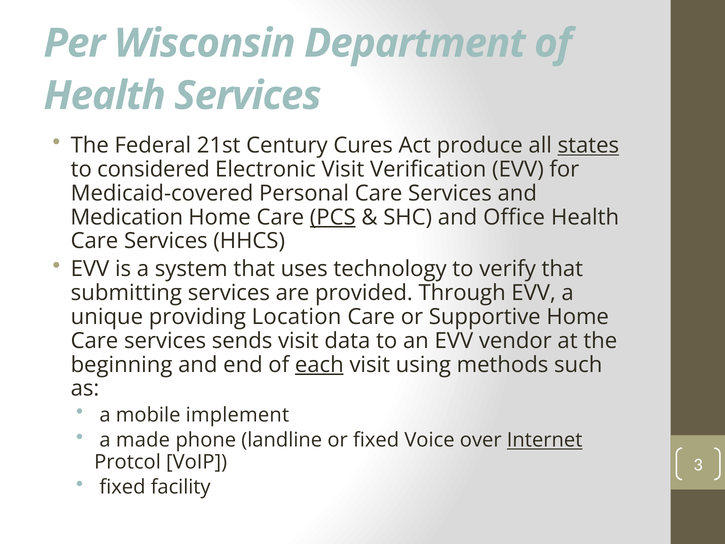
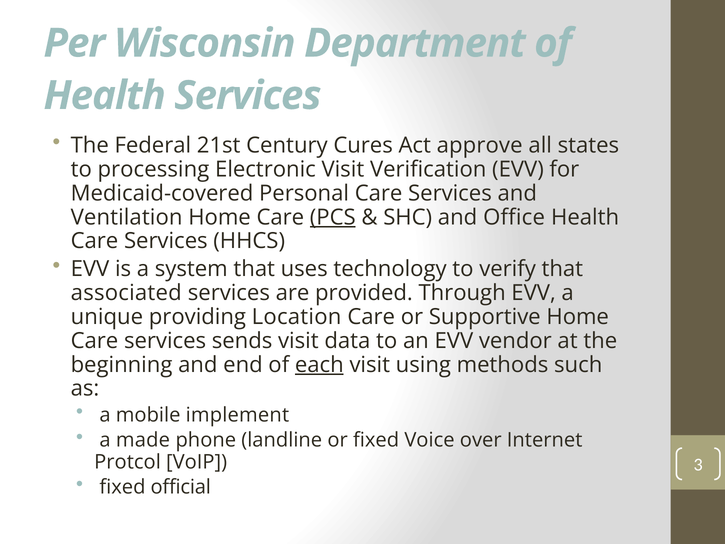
produce: produce -> approve
states underline: present -> none
considered: considered -> processing
Medication: Medication -> Ventilation
submitting: submitting -> associated
Internet underline: present -> none
facility: facility -> official
